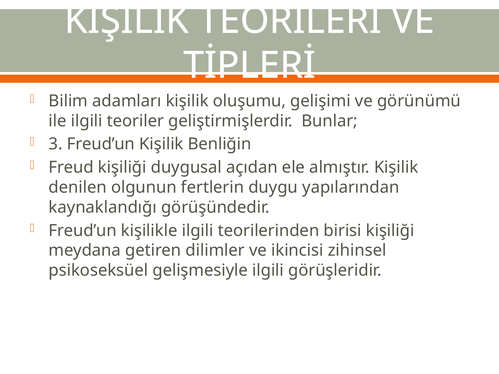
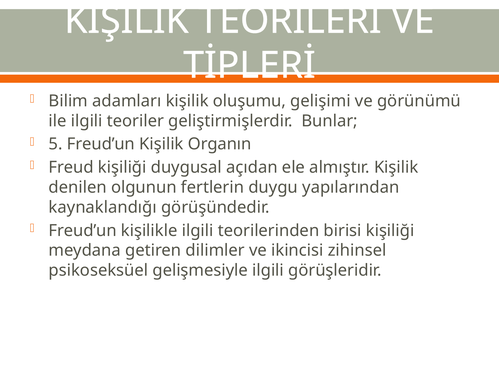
3: 3 -> 5
Benliğin: Benliğin -> Organın
